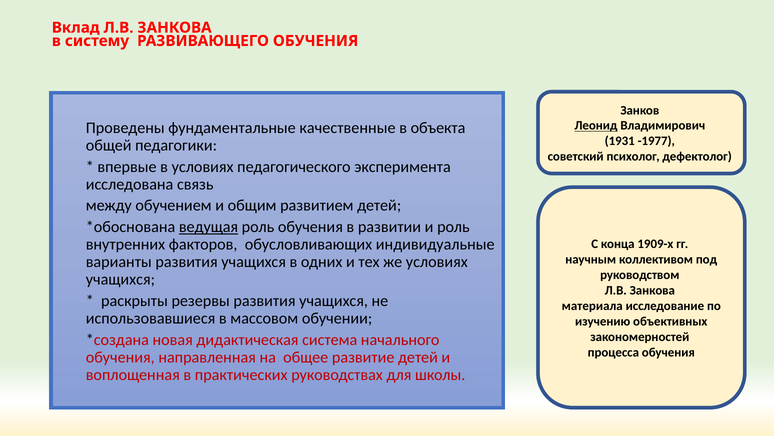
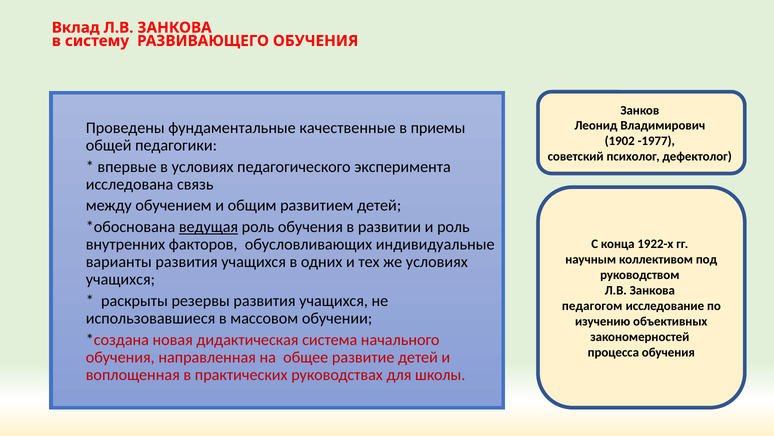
Леонид underline: present -> none
объекта: объекта -> приемы
1931: 1931 -> 1902
1909-х: 1909-х -> 1922-х
материала: материала -> педагогом
